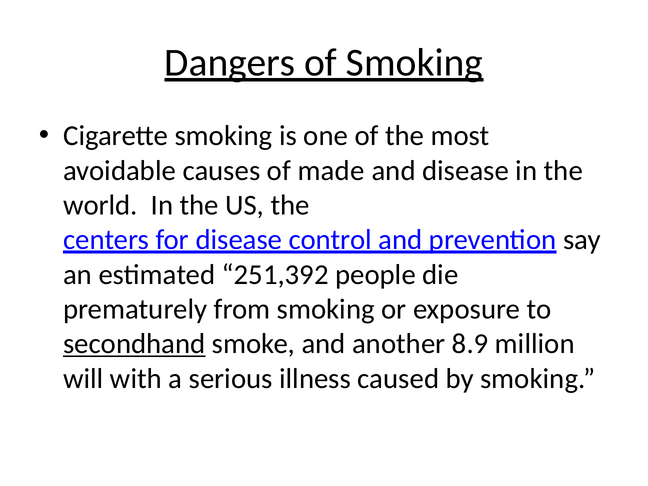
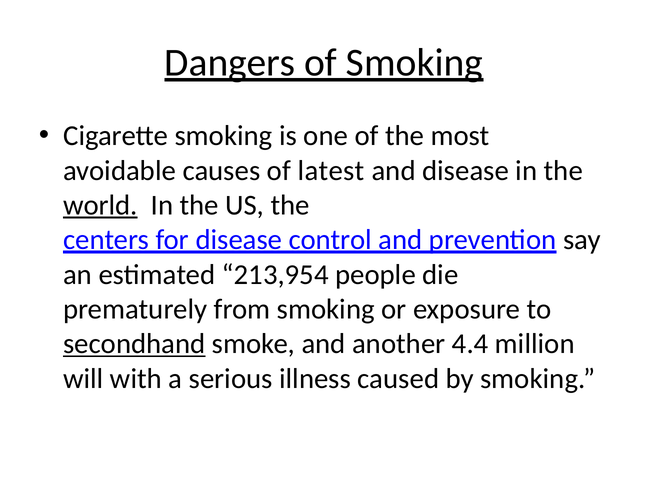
made: made -> latest
world underline: none -> present
251,392: 251,392 -> 213,954
8.9: 8.9 -> 4.4
